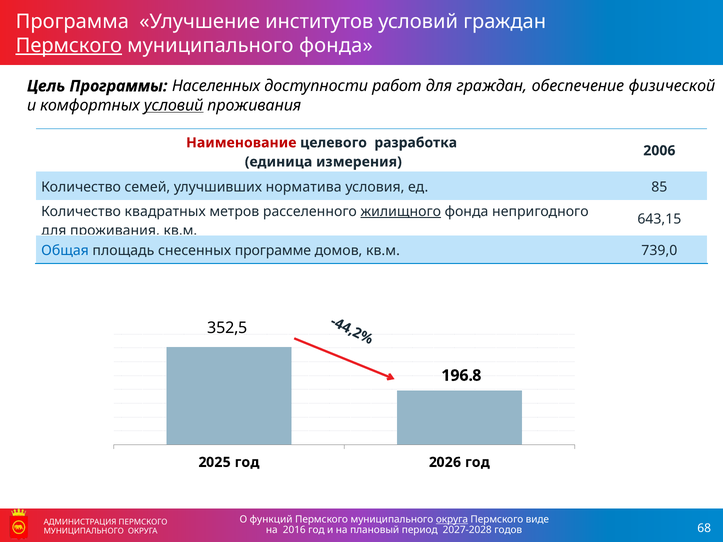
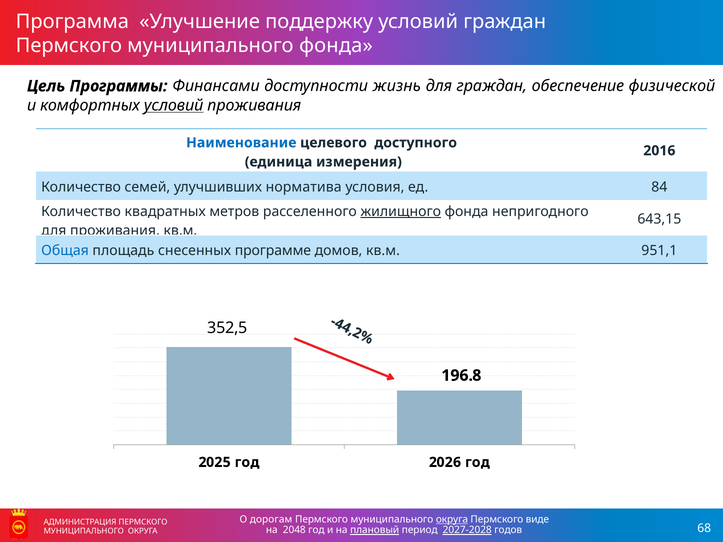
институтов: институтов -> поддержку
Пермского at (69, 46) underline: present -> none
Населенных: Населенных -> Финансами
работ: работ -> жизнь
Наименование colour: red -> blue
разработка: разработка -> доступного
2006: 2006 -> 2016
85: 85 -> 84
739,0: 739,0 -> 951,1
функций: функций -> дорогам
2016: 2016 -> 2048
плановый underline: none -> present
2027-2028 underline: none -> present
